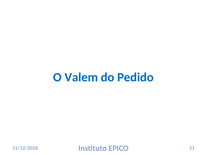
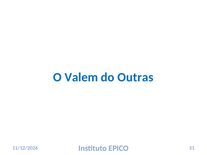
Pedido: Pedido -> Outras
